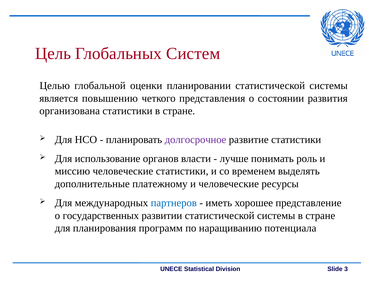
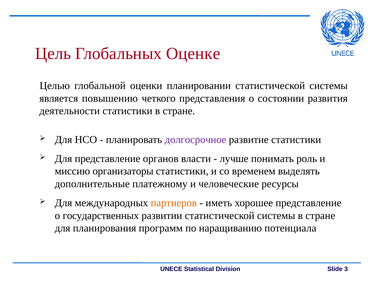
Систем: Систем -> Оценке
организована: организована -> деятельности
Для использование: использование -> представление
миссию человеческие: человеческие -> организаторы
партнеров colour: blue -> orange
